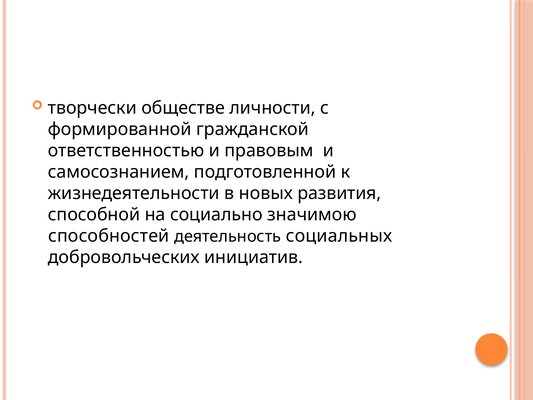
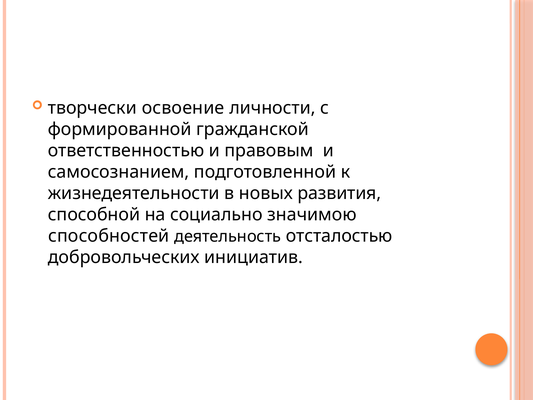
обществе: обществе -> освоение
социальных: социальных -> отсталостью
